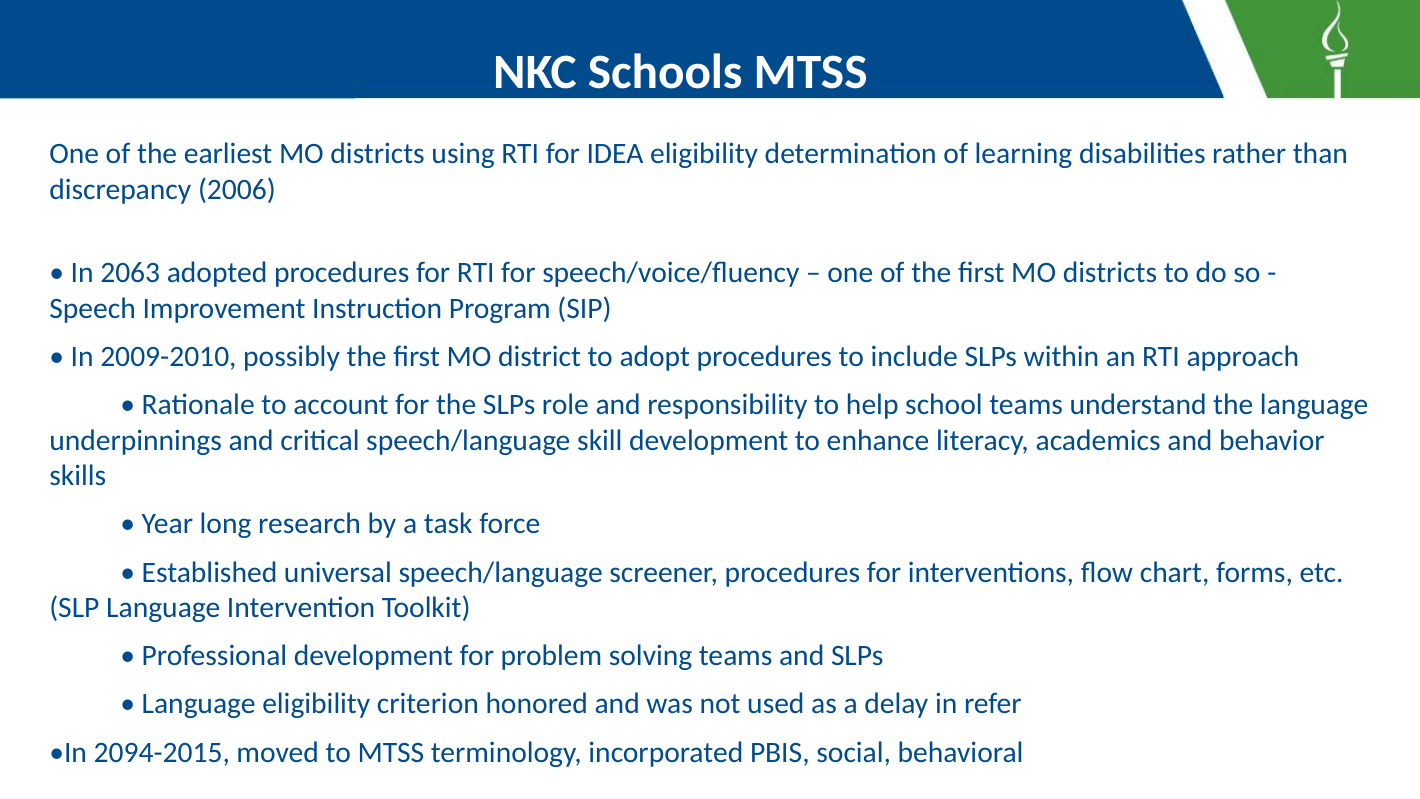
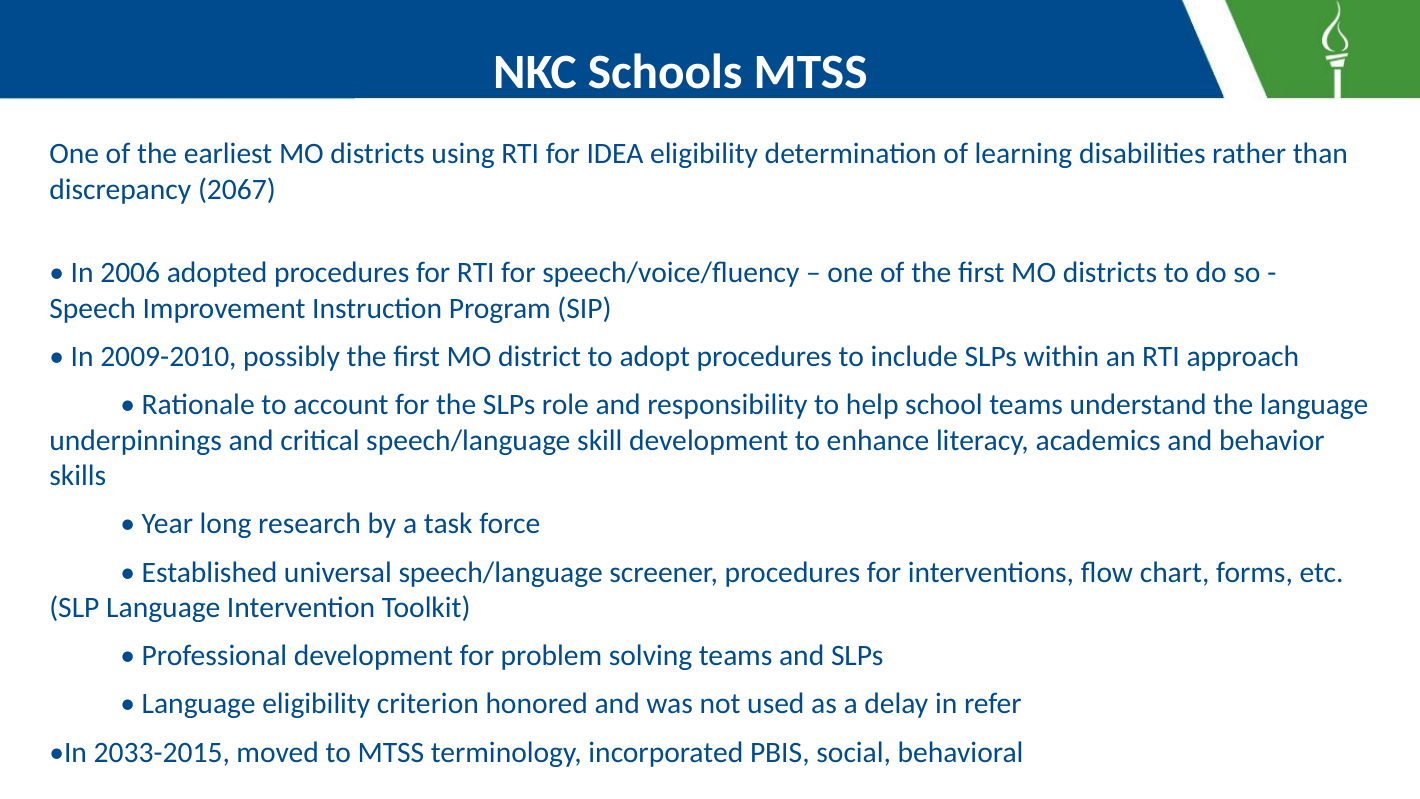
2006: 2006 -> 2067
2063: 2063 -> 2006
2094-2015: 2094-2015 -> 2033-2015
